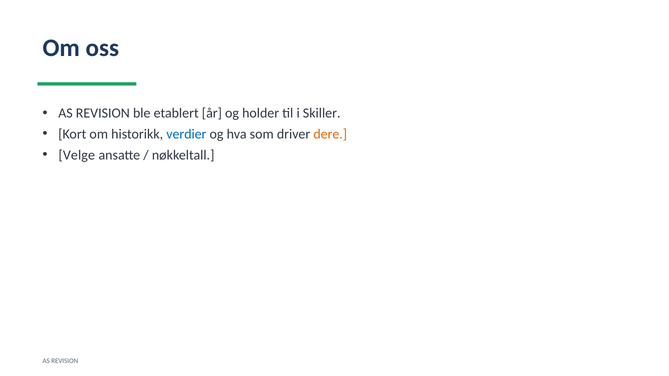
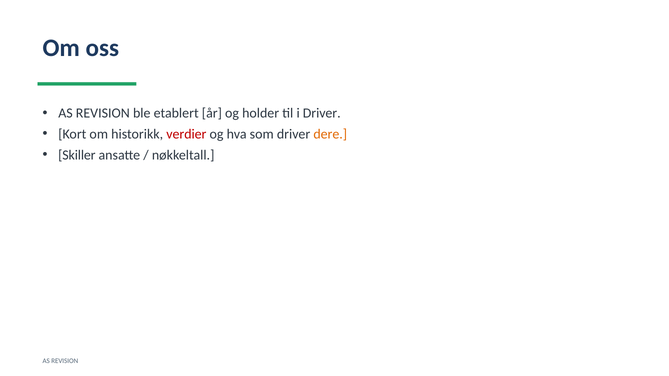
i Skiller: Skiller -> Driver
verdier colour: blue -> red
Velge: Velge -> Skiller
